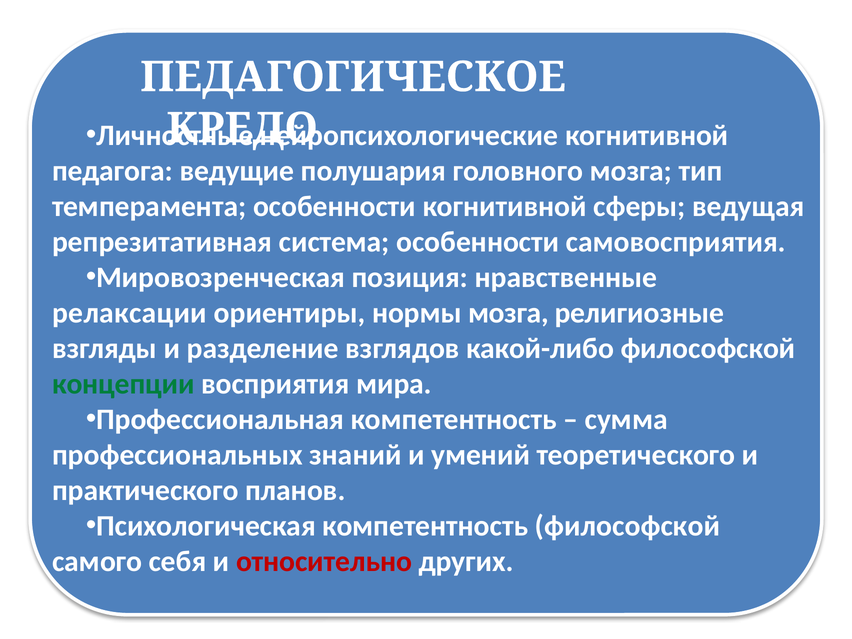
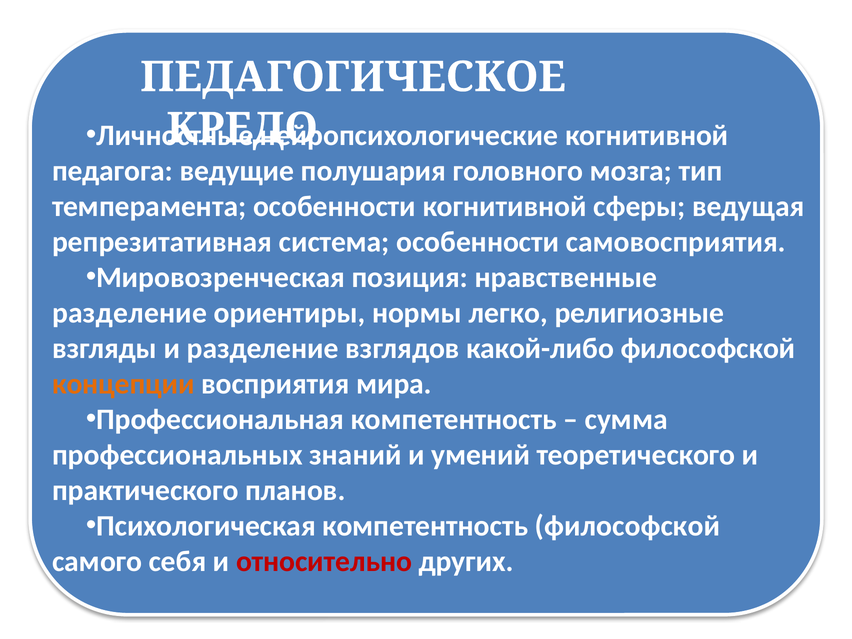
релаксации at (130, 313): релаксации -> разделение
нормы мозга: мозга -> легко
концепции colour: green -> orange
